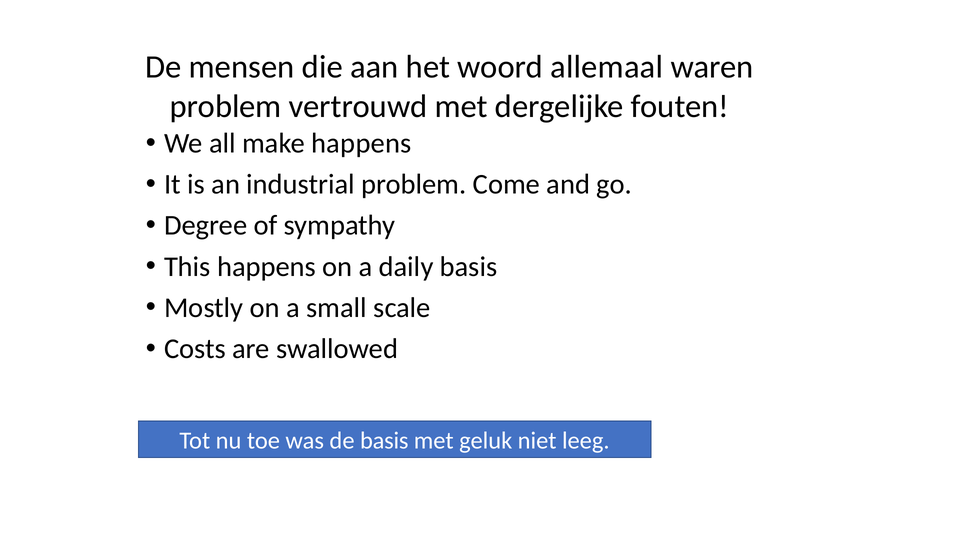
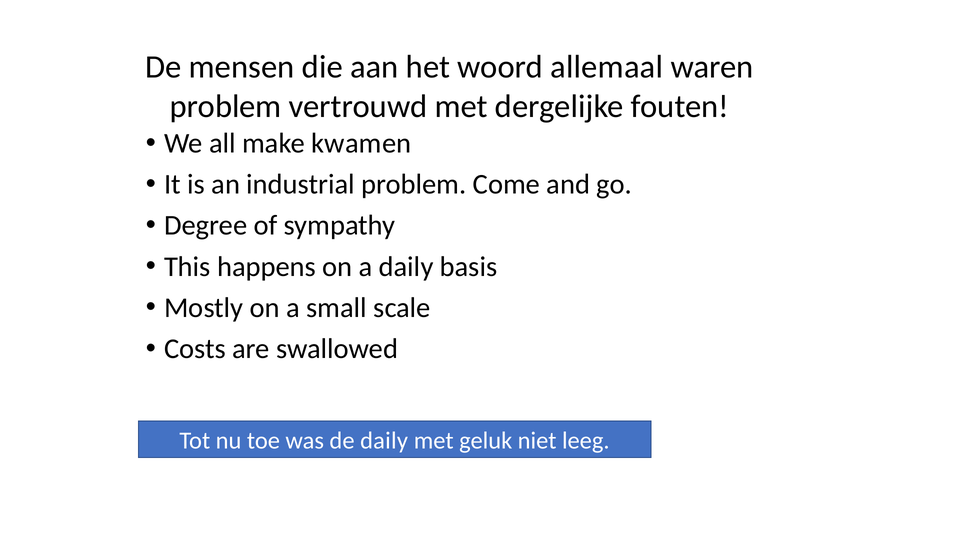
make happens: happens -> kwamen
de basis: basis -> daily
